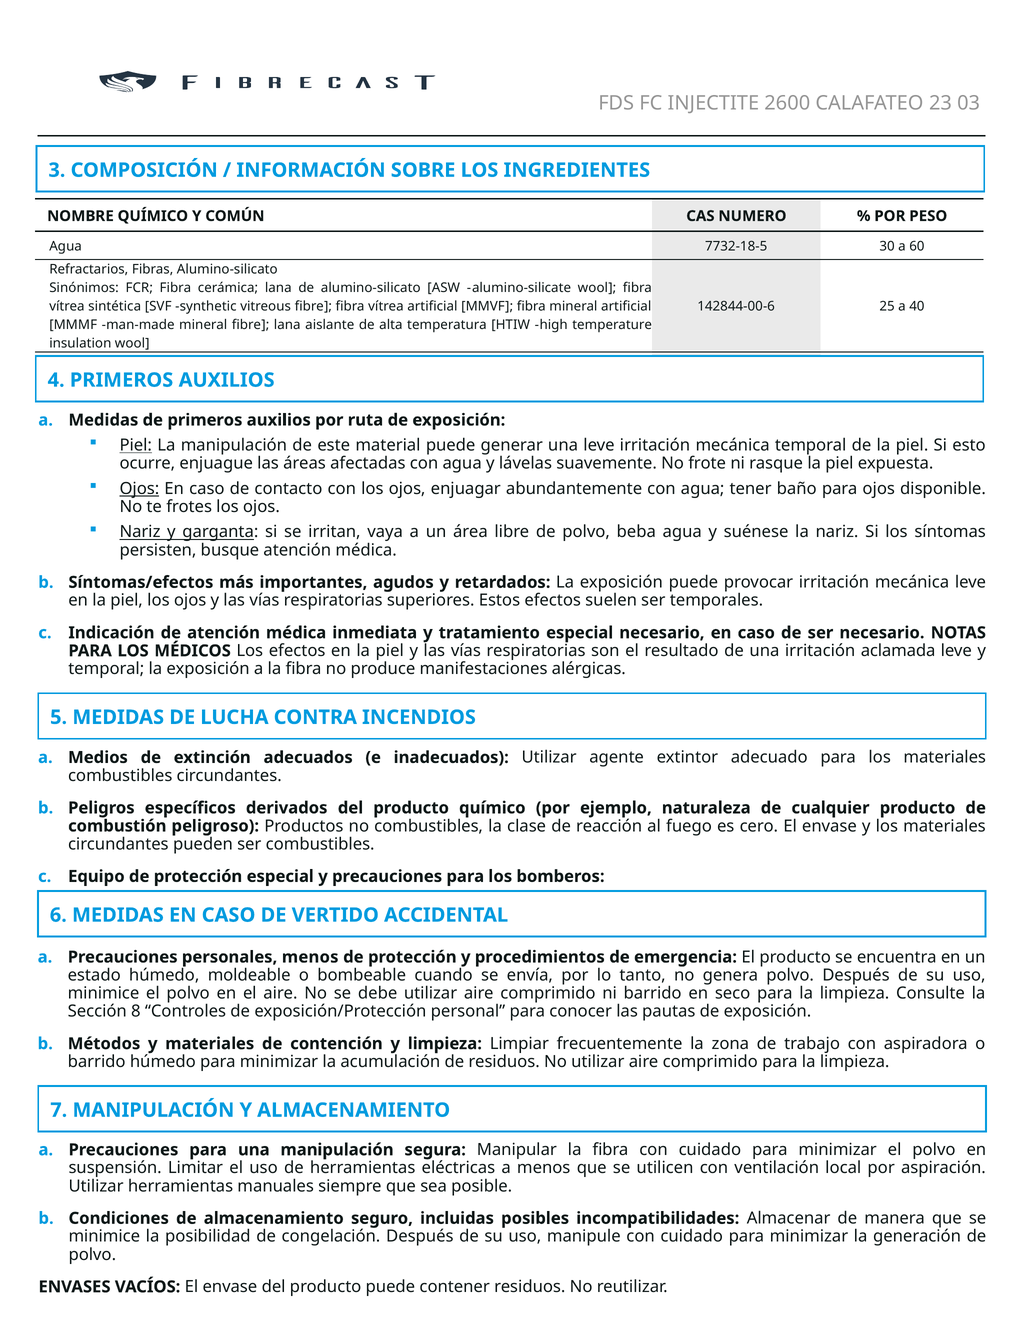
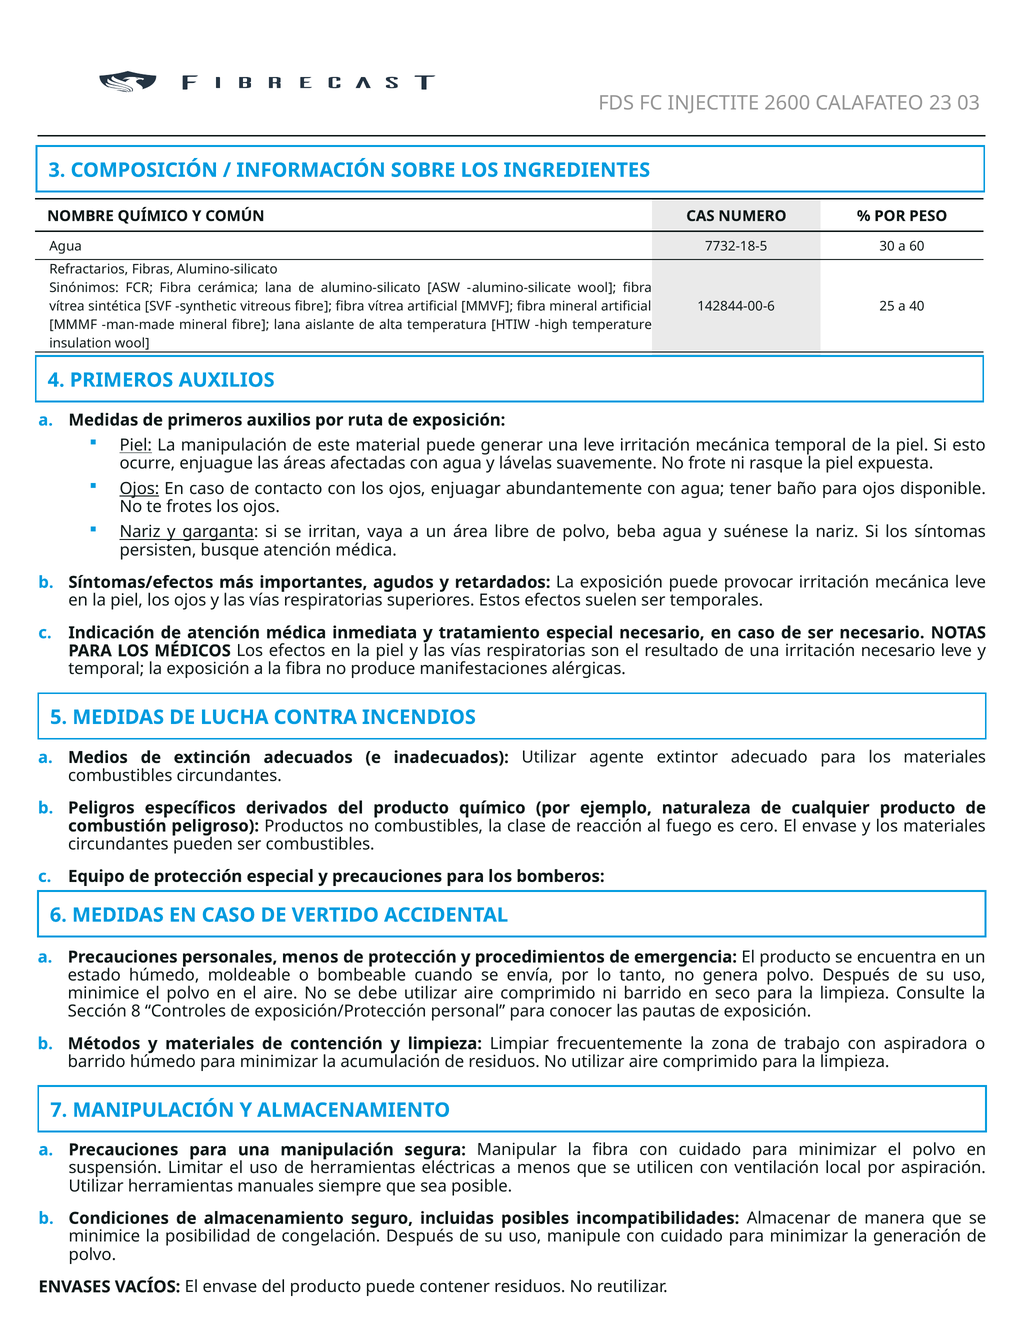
irritación aclamada: aclamada -> necesario
